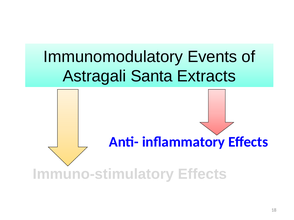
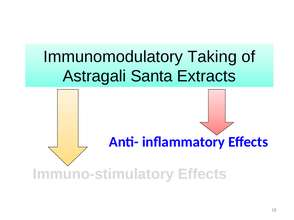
Events: Events -> Taking
